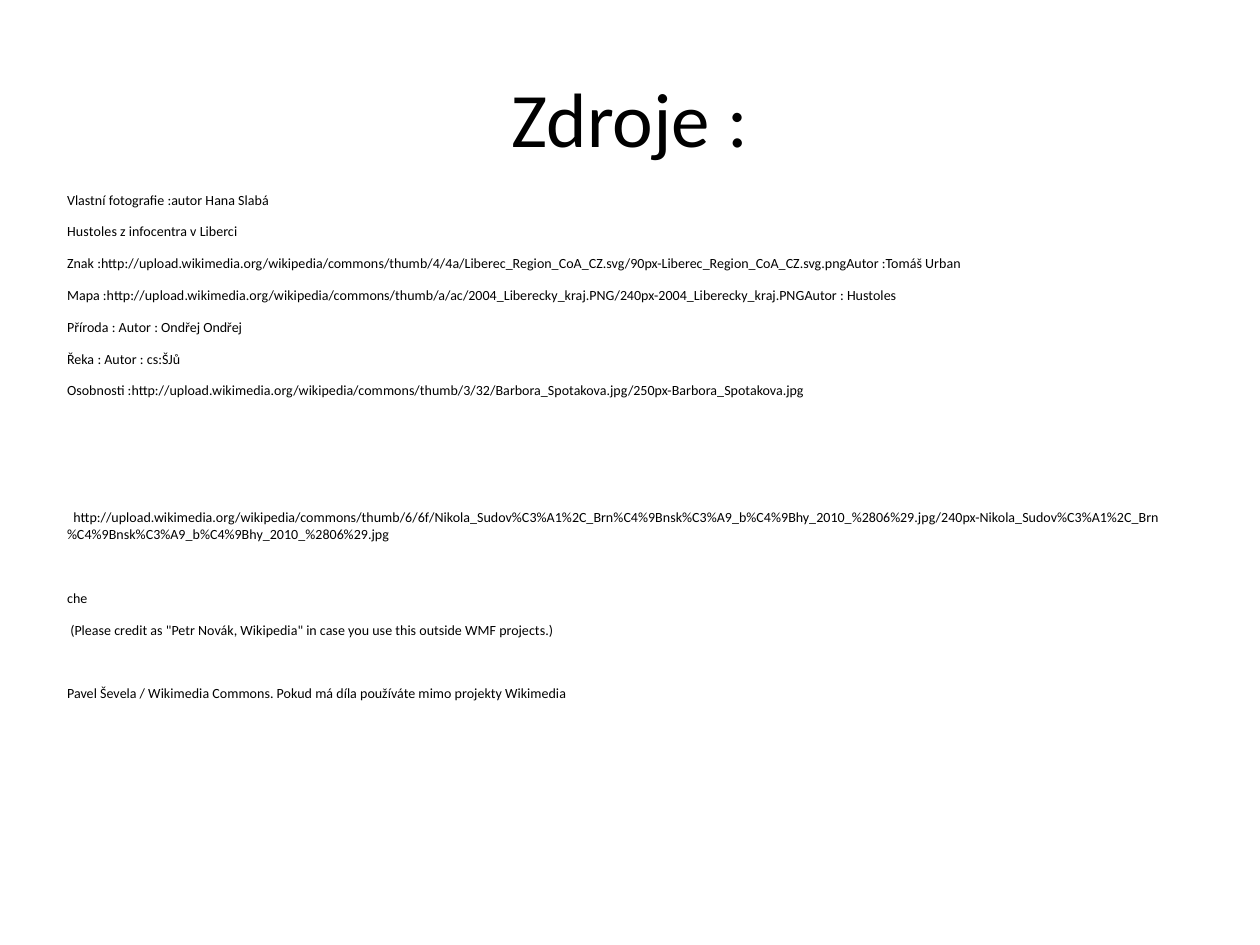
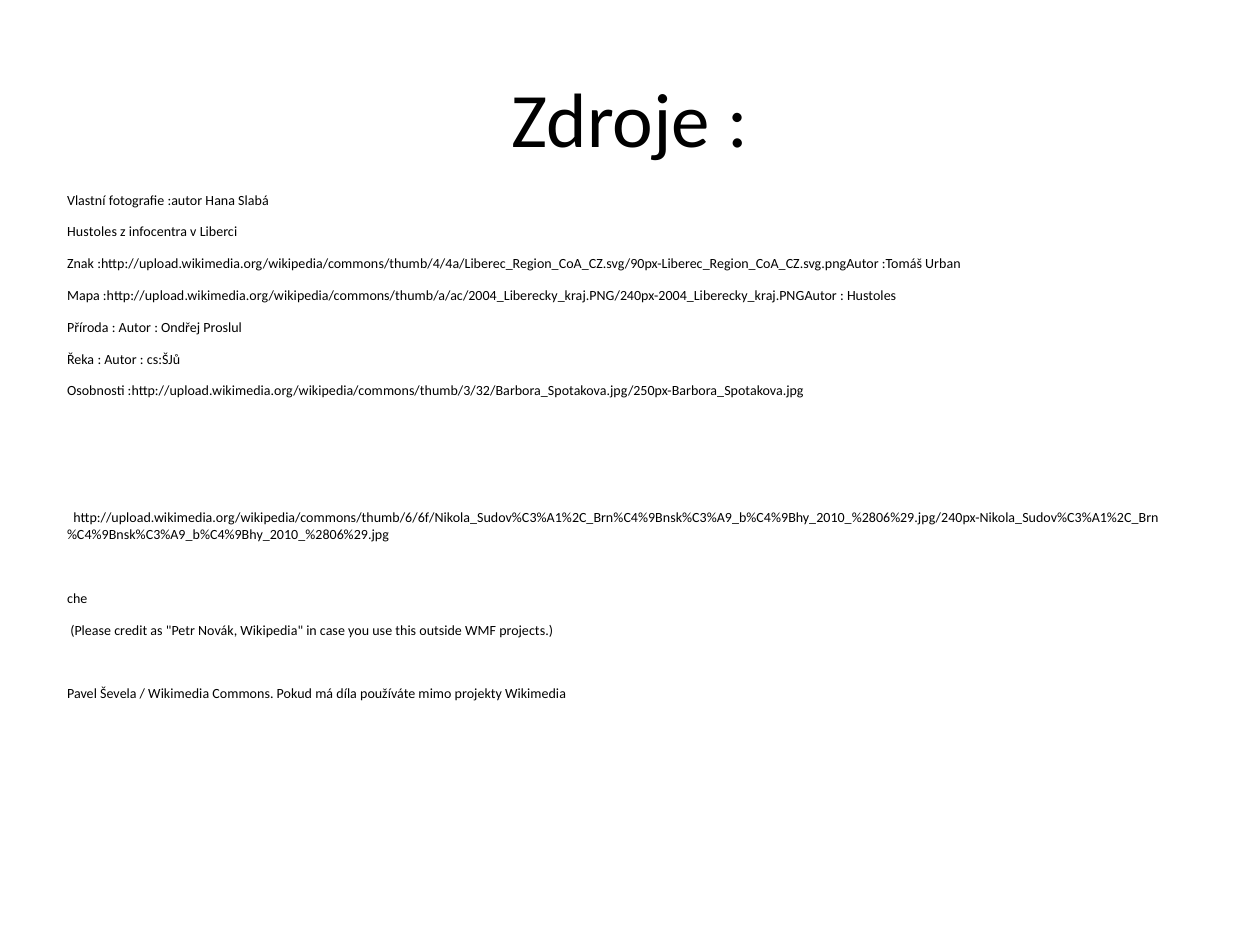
Ondřej Ondřej: Ondřej -> Proslul
